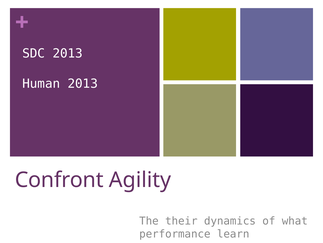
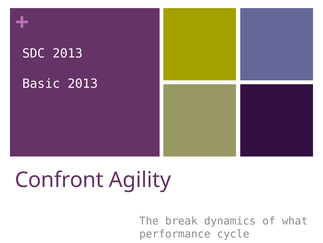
Human: Human -> Basic
their: their -> break
learn: learn -> cycle
